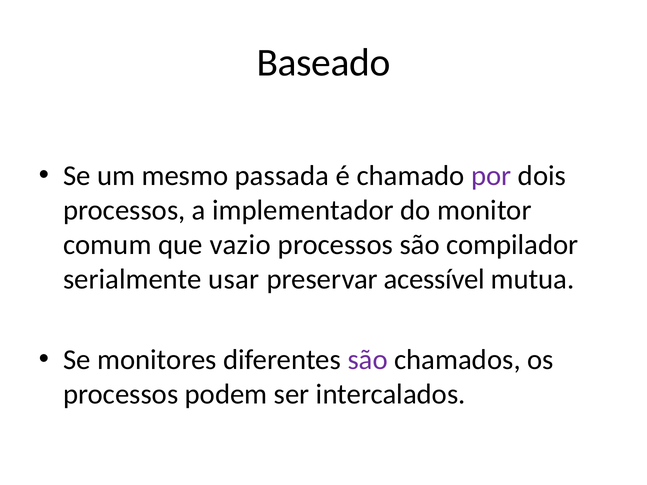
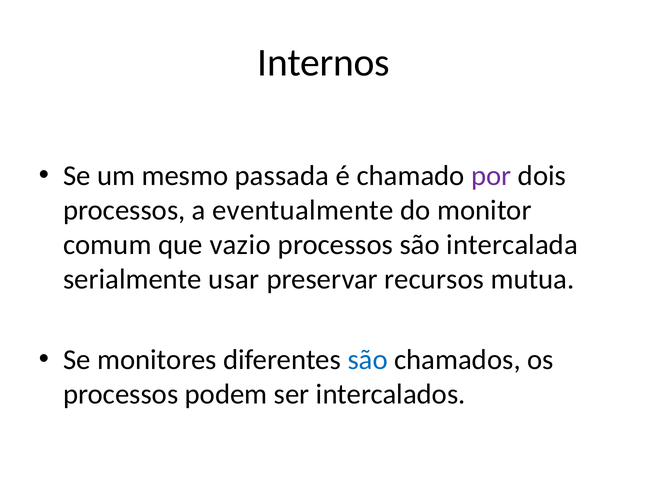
Baseado: Baseado -> Internos
implementador: implementador -> eventualmente
compilador: compilador -> intercalada
acessível: acessível -> recursos
são at (368, 360) colour: purple -> blue
